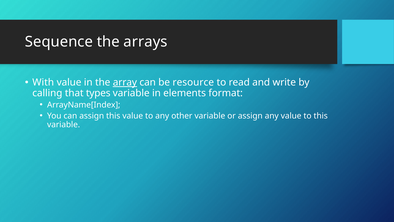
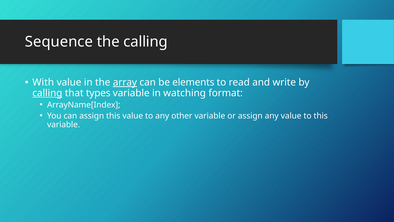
the arrays: arrays -> calling
resource: resource -> elements
calling at (47, 93) underline: none -> present
elements: elements -> watching
